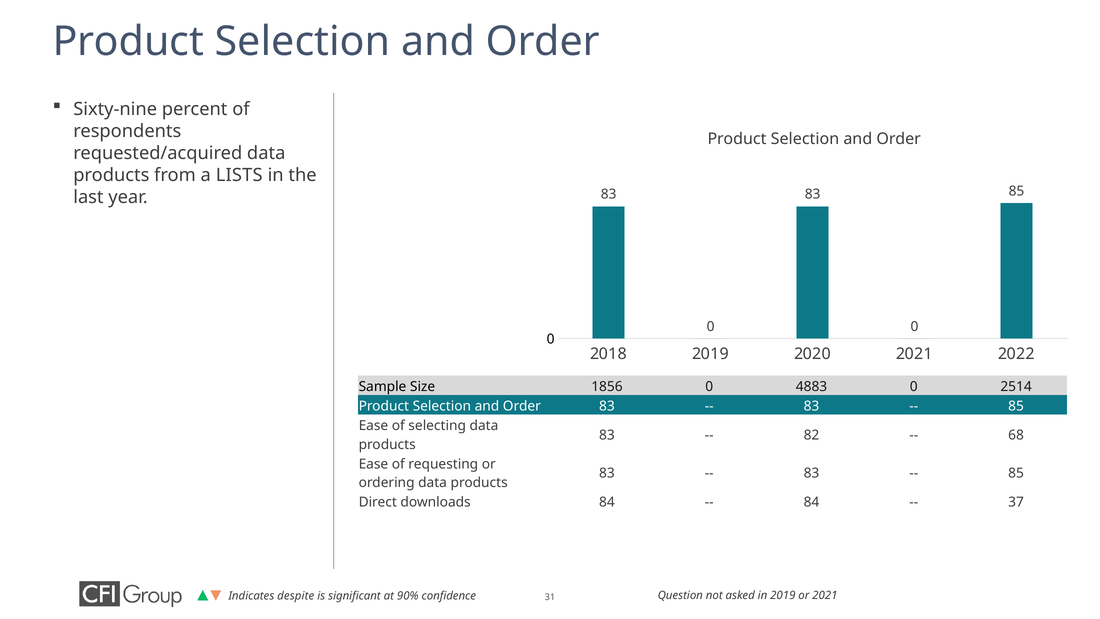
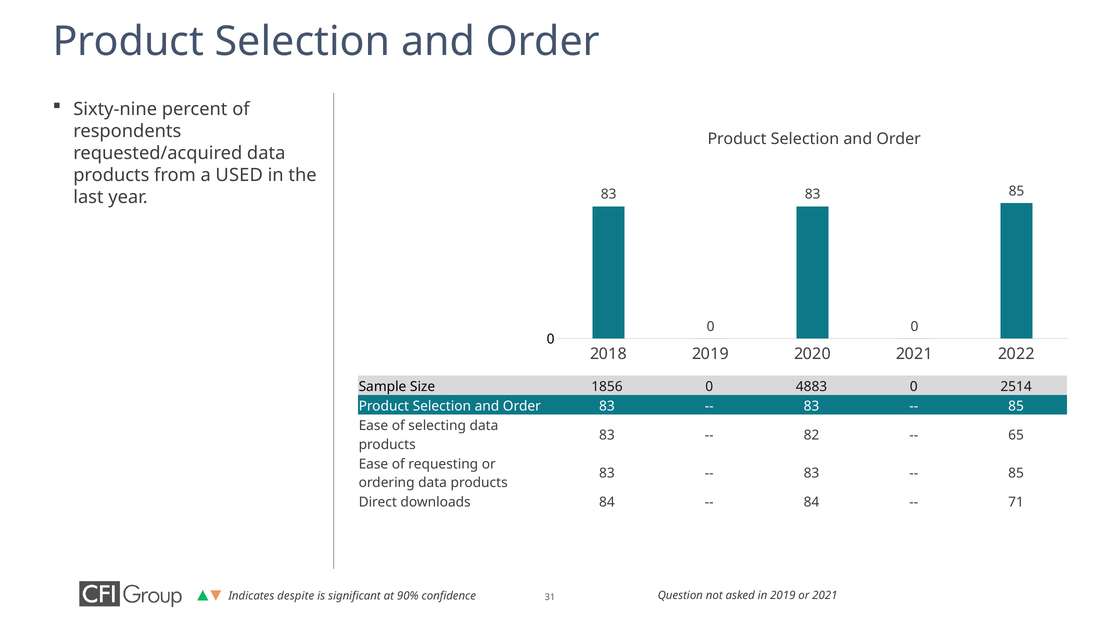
LISTS: LISTS -> USED
68: 68 -> 65
37: 37 -> 71
